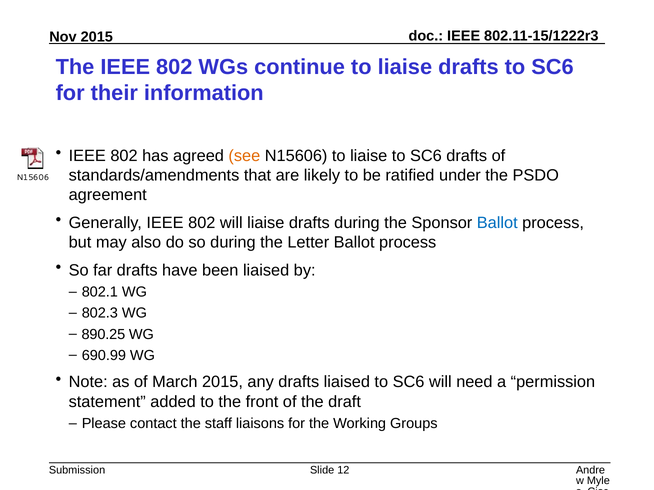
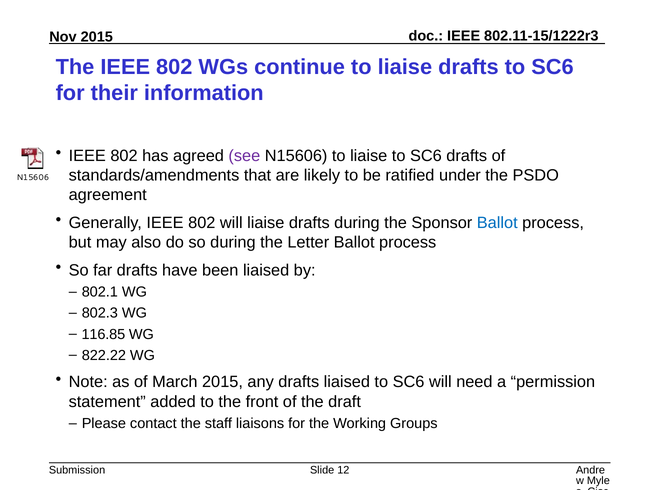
see colour: orange -> purple
890.25: 890.25 -> 116.85
690.99: 690.99 -> 822.22
